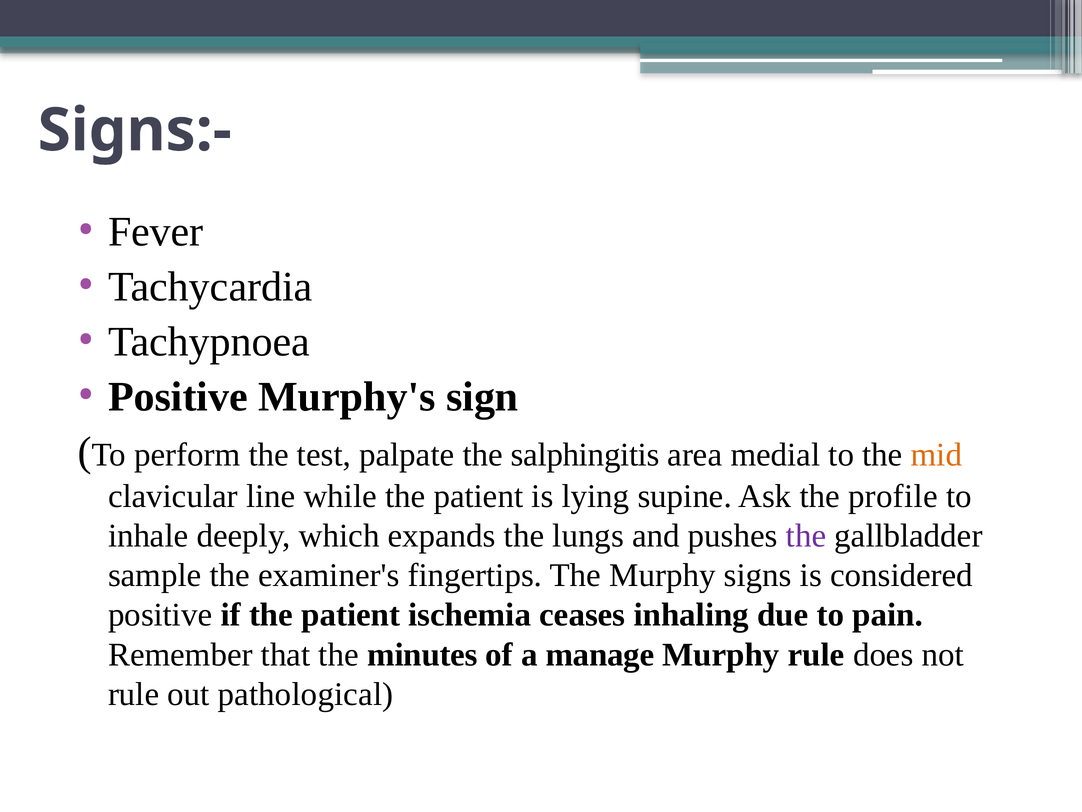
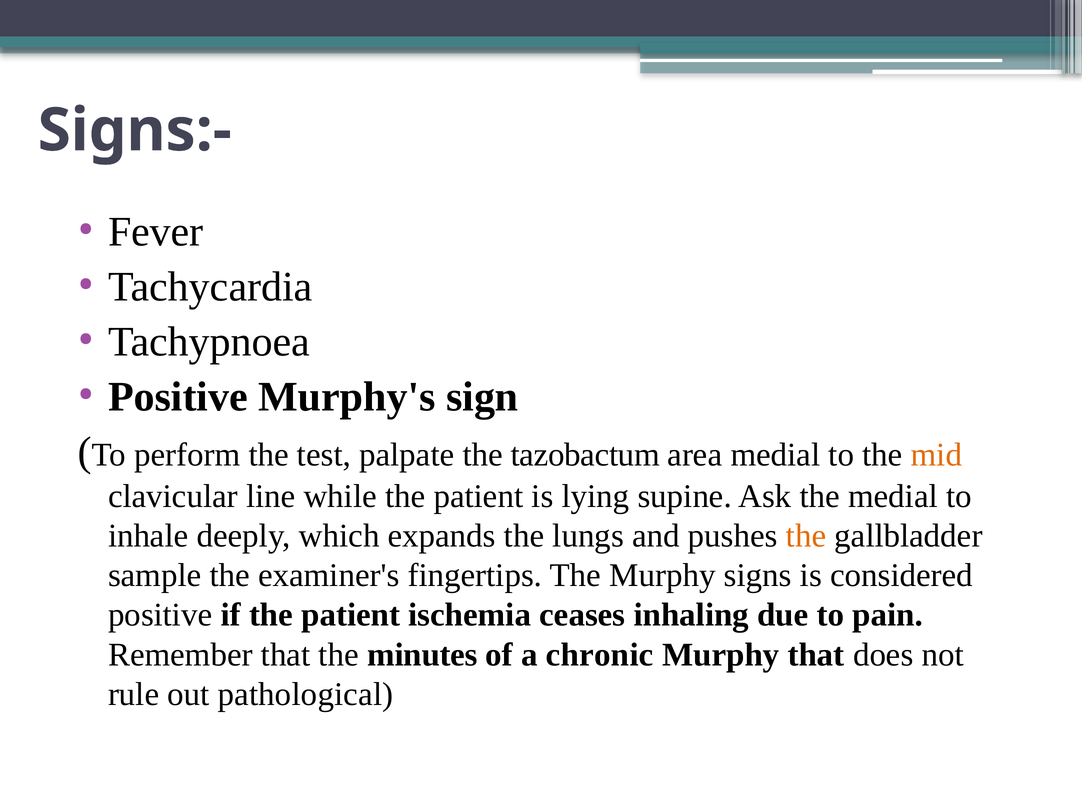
salphingitis: salphingitis -> tazobactum
the profile: profile -> medial
the at (806, 535) colour: purple -> orange
manage: manage -> chronic
Murphy rule: rule -> that
